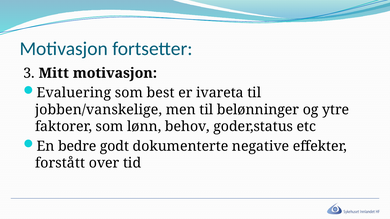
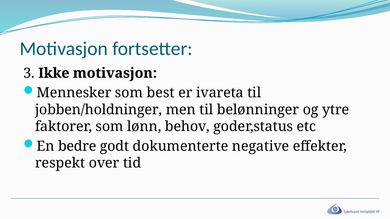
Mitt: Mitt -> Ikke
Evaluering: Evaluering -> Mennesker
jobben/vanskelige: jobben/vanskelige -> jobben/holdninger
forstått: forstått -> respekt
